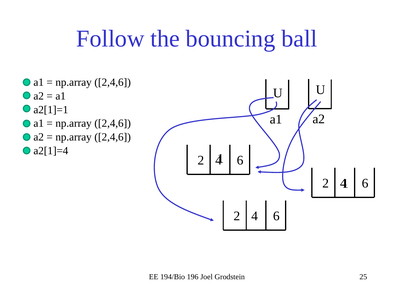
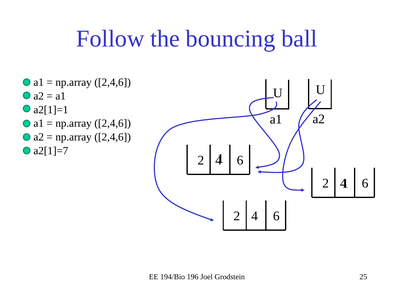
a2[1]=4: a2[1]=4 -> a2[1]=7
